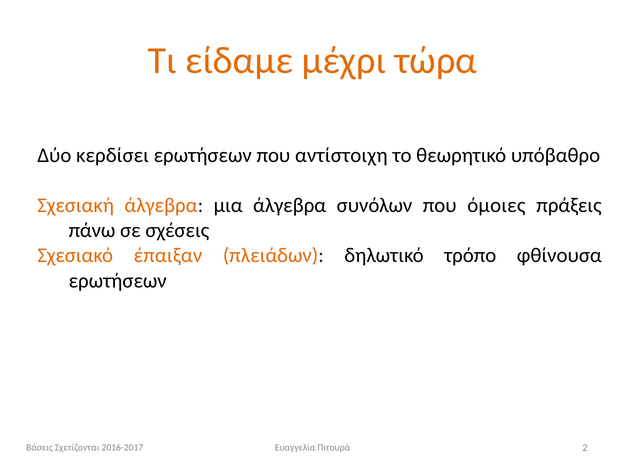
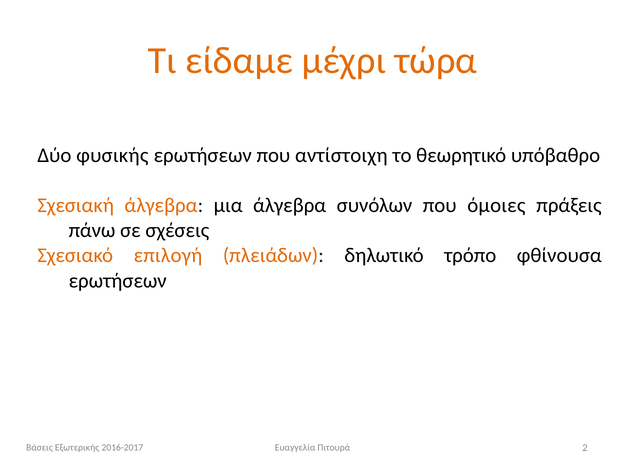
κερδίσει: κερδίσει -> φυσικής
έπαιξαν: έπαιξαν -> επιλογή
Σχετίζονται: Σχετίζονται -> Εξωτερικής
